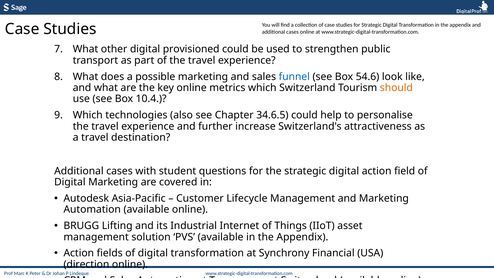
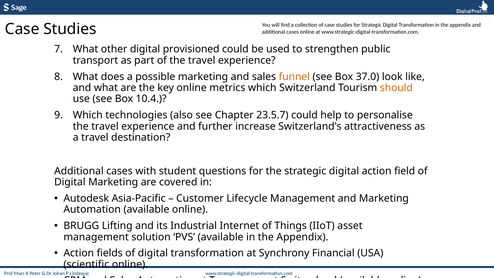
funnel colour: blue -> orange
54.6: 54.6 -> 37.0
34.6.5: 34.6.5 -> 23.5.7
direction: direction -> scientific
